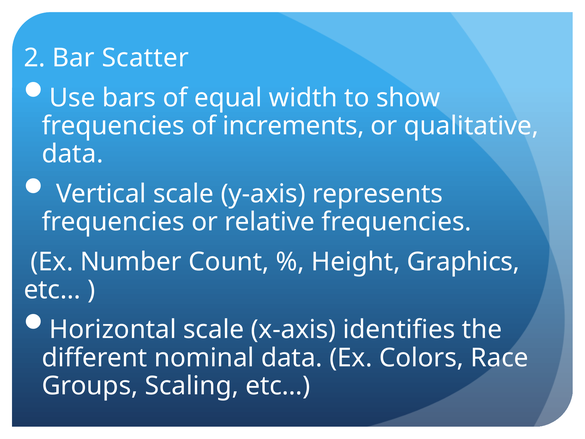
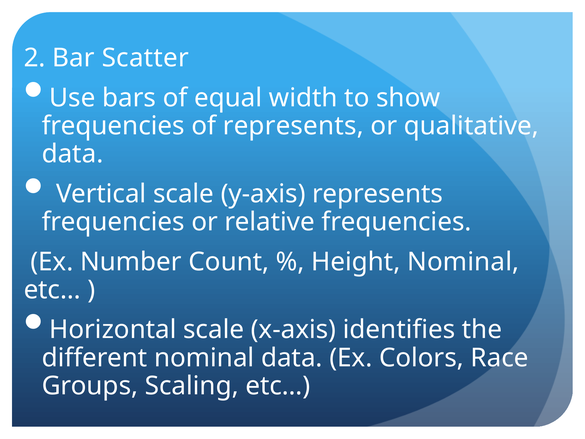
of increments: increments -> represents
Height Graphics: Graphics -> Nominal
